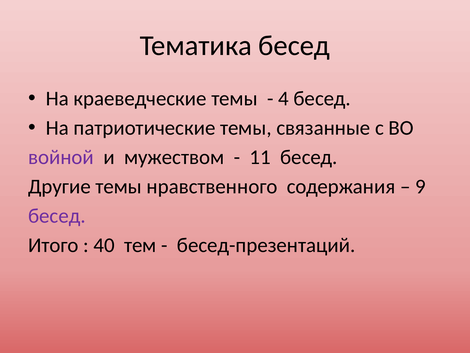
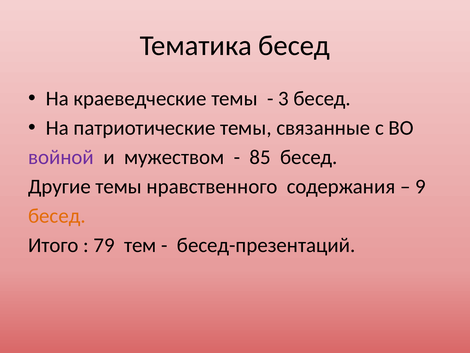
4: 4 -> 3
11: 11 -> 85
бесед at (57, 216) colour: purple -> orange
40: 40 -> 79
